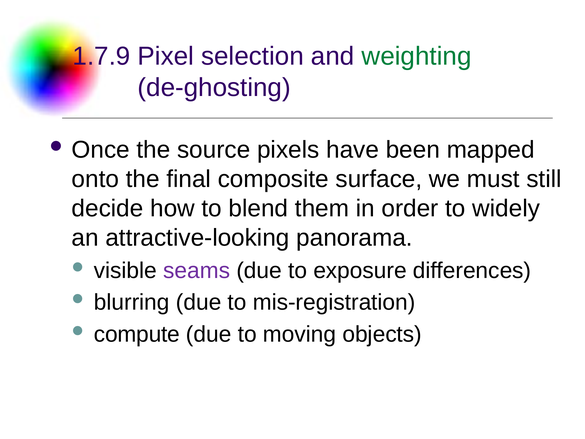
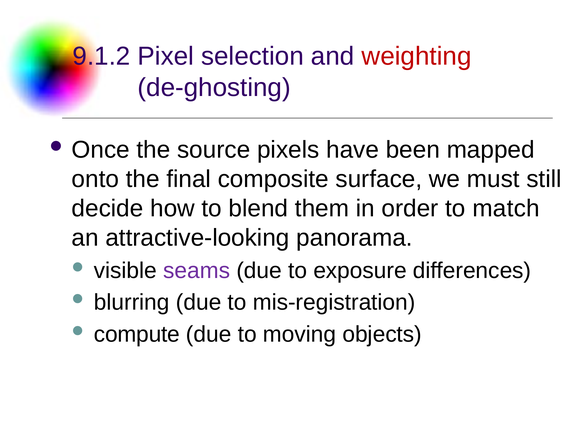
1.7.9: 1.7.9 -> 9.1.2
weighting colour: green -> red
widely: widely -> match
